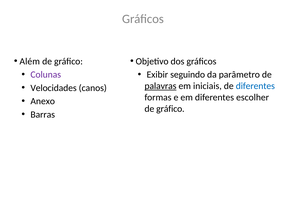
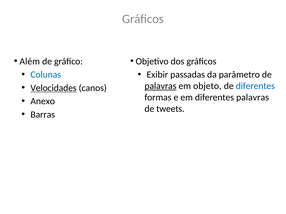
Colunas colour: purple -> blue
seguindo: seguindo -> passadas
iniciais: iniciais -> objeto
Velocidades underline: none -> present
diferentes escolher: escolher -> palavras
gráfico at (170, 109): gráfico -> tweets
